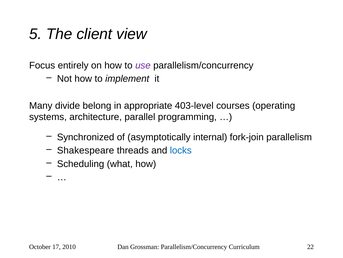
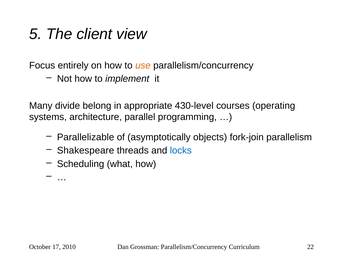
use colour: purple -> orange
403-level: 403-level -> 430-level
Synchronized: Synchronized -> Parallelizable
internal: internal -> objects
